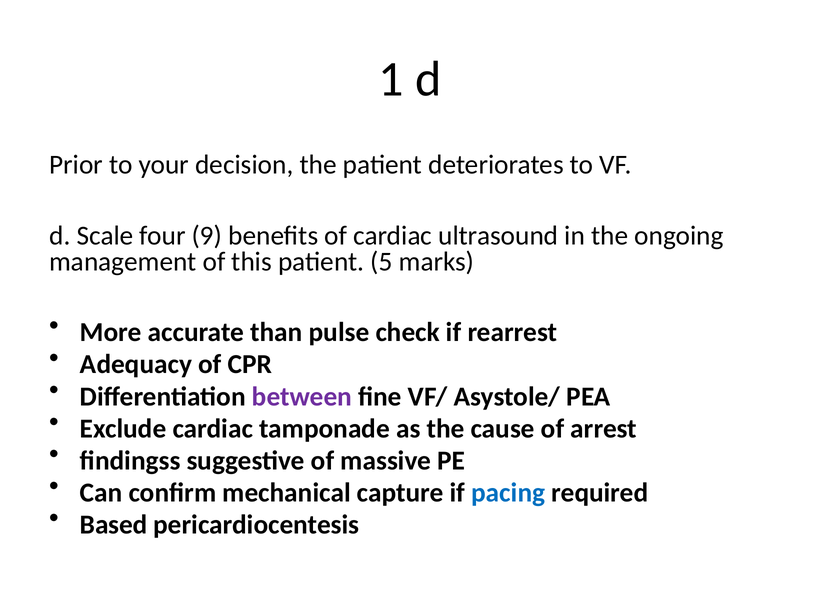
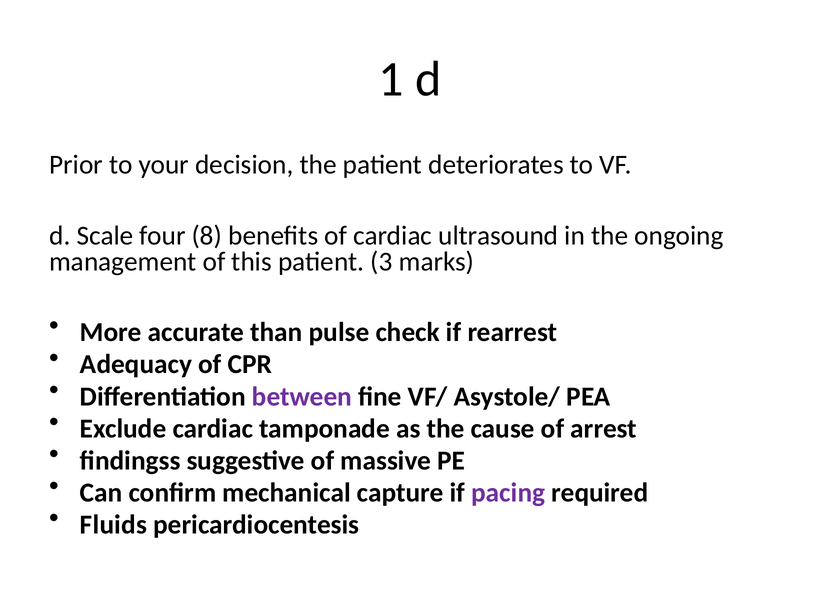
9: 9 -> 8
5: 5 -> 3
pacing colour: blue -> purple
Based: Based -> Fluids
